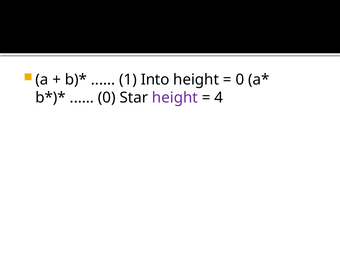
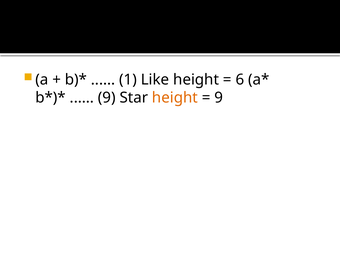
Into: Into -> Like
0 at (240, 80): 0 -> 6
0 at (107, 98): 0 -> 9
height at (175, 98) colour: purple -> orange
4 at (219, 98): 4 -> 9
